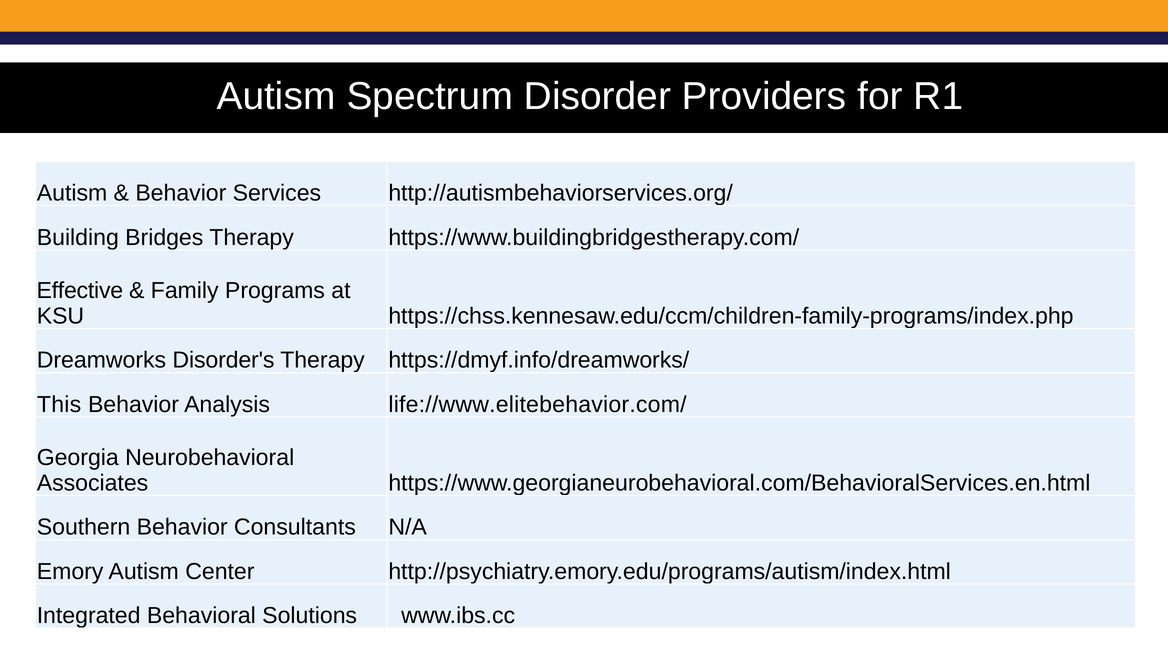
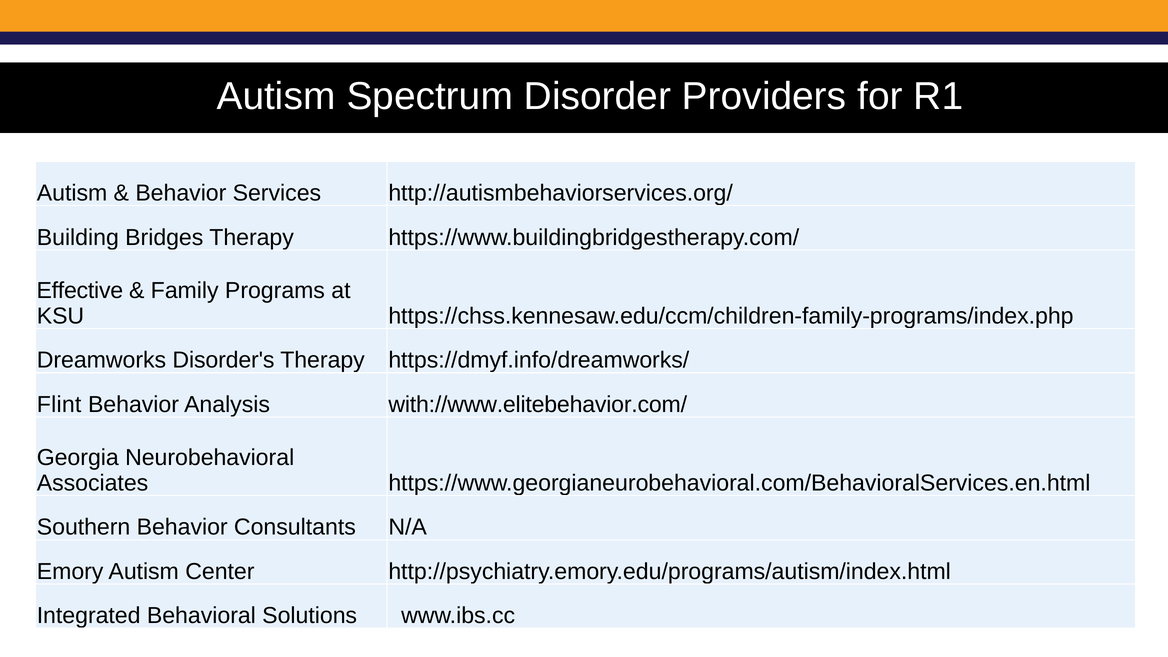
This: This -> Flint
life://www.elitebehavior.com/: life://www.elitebehavior.com/ -> with://www.elitebehavior.com/
